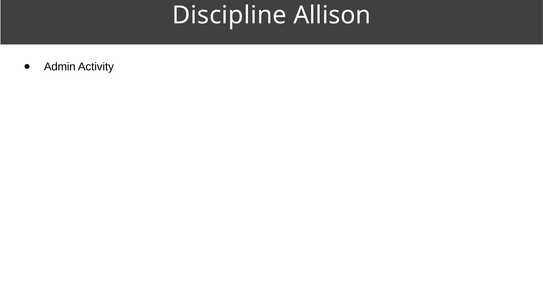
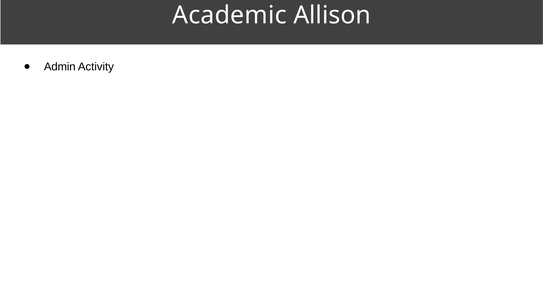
Discipline: Discipline -> Academic
